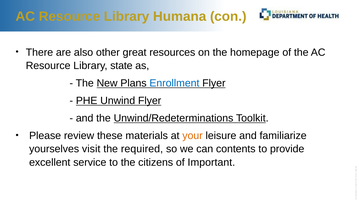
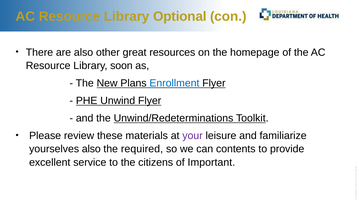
Humana: Humana -> Optional
state: state -> soon
your colour: orange -> purple
yourselves visit: visit -> also
